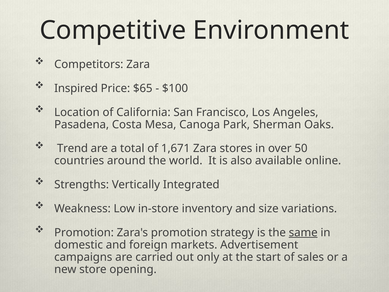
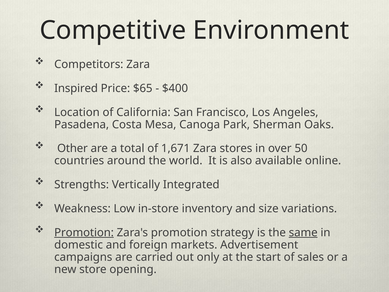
$100: $100 -> $400
Trend: Trend -> Other
Promotion at (84, 232) underline: none -> present
